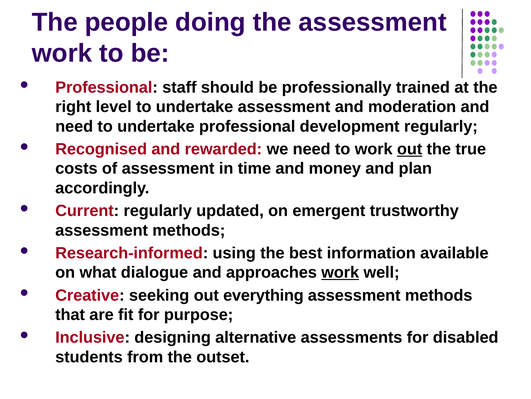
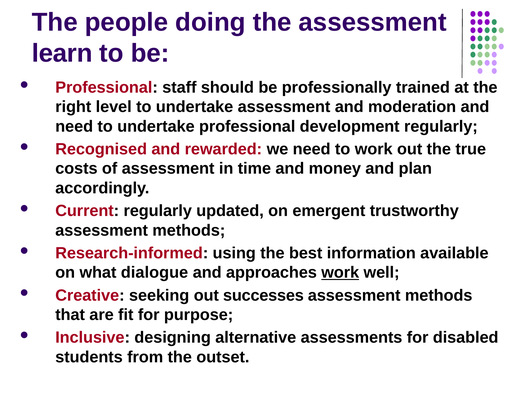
work at (62, 53): work -> learn
out at (410, 149) underline: present -> none
everything: everything -> successes
